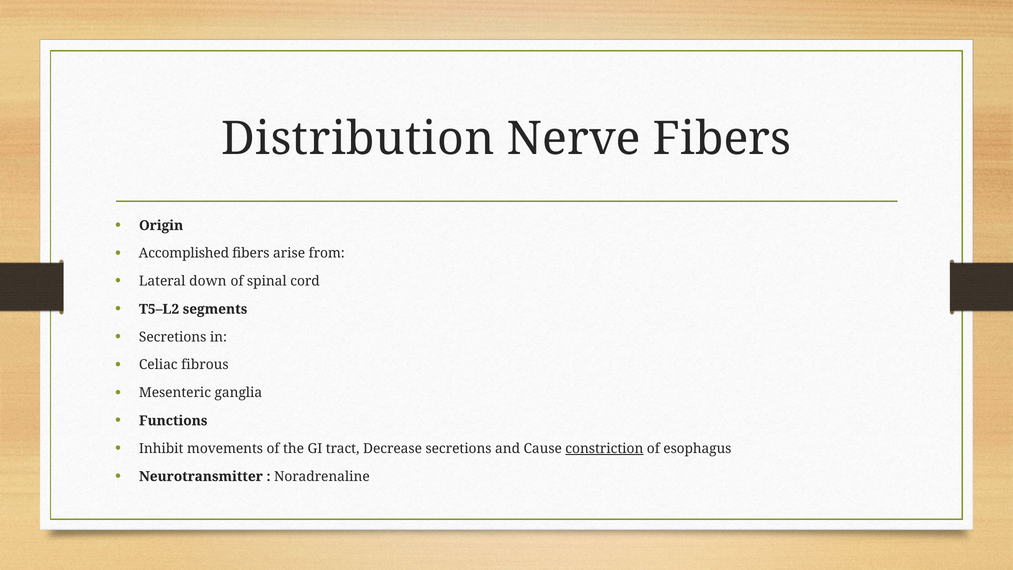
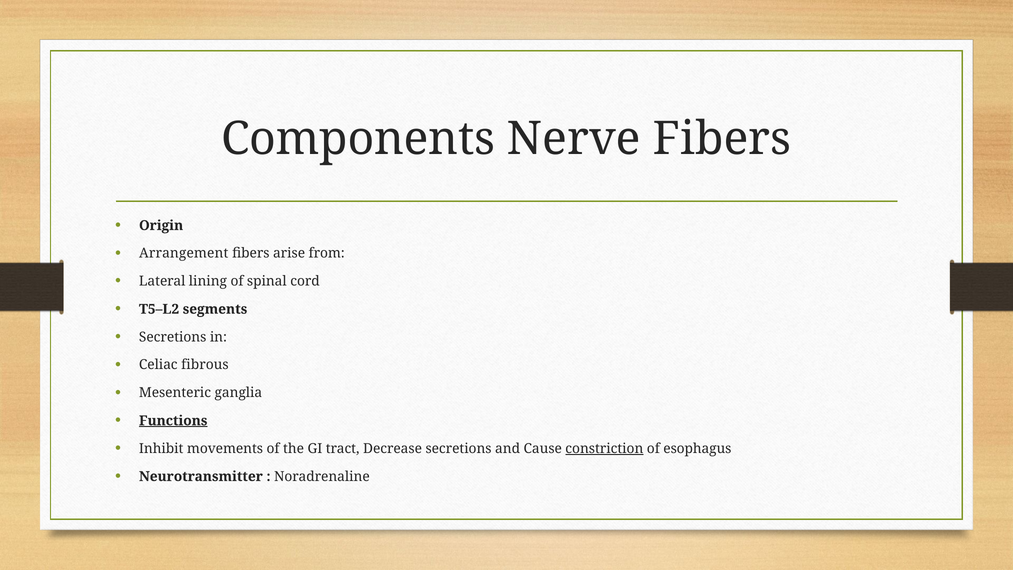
Distribution: Distribution -> Components
Accomplished: Accomplished -> Arrangement
down: down -> lining
Functions underline: none -> present
